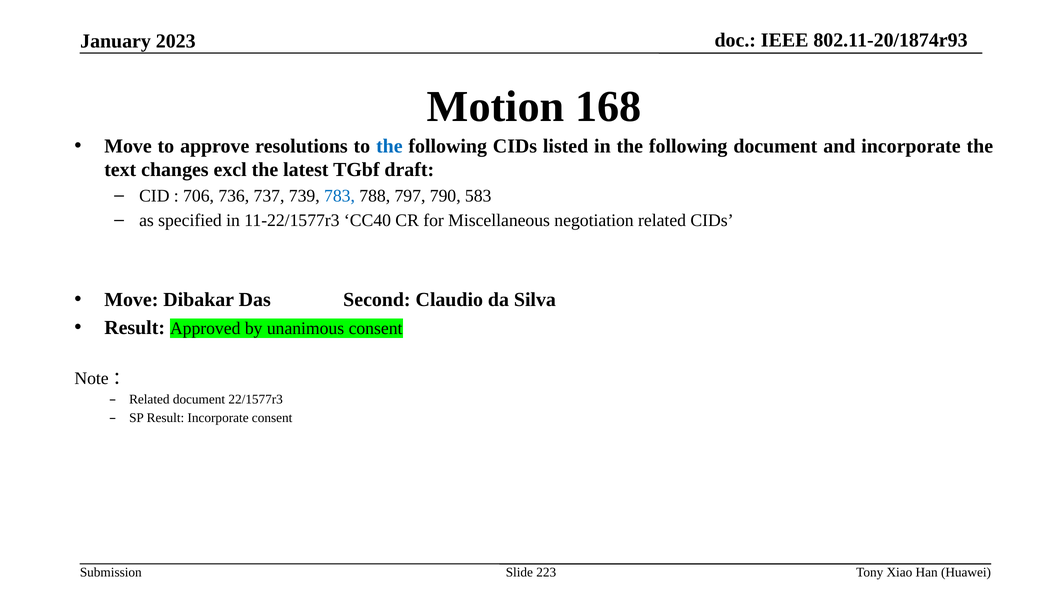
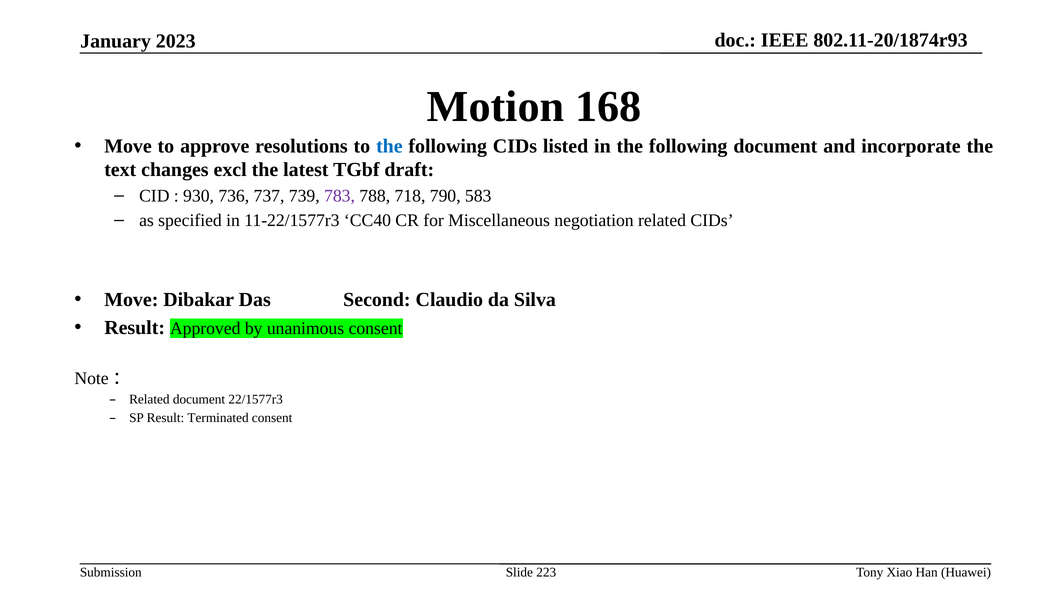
706: 706 -> 930
783 colour: blue -> purple
797: 797 -> 718
Result Incorporate: Incorporate -> Terminated
